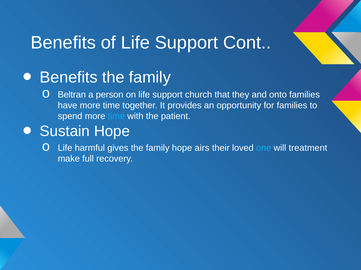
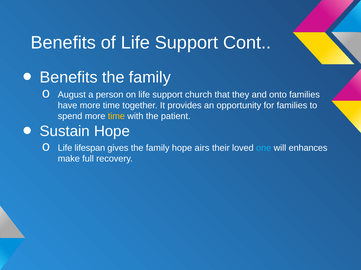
Beltran: Beltran -> August
time at (116, 117) colour: light blue -> yellow
harmful: harmful -> lifespan
treatment: treatment -> enhances
